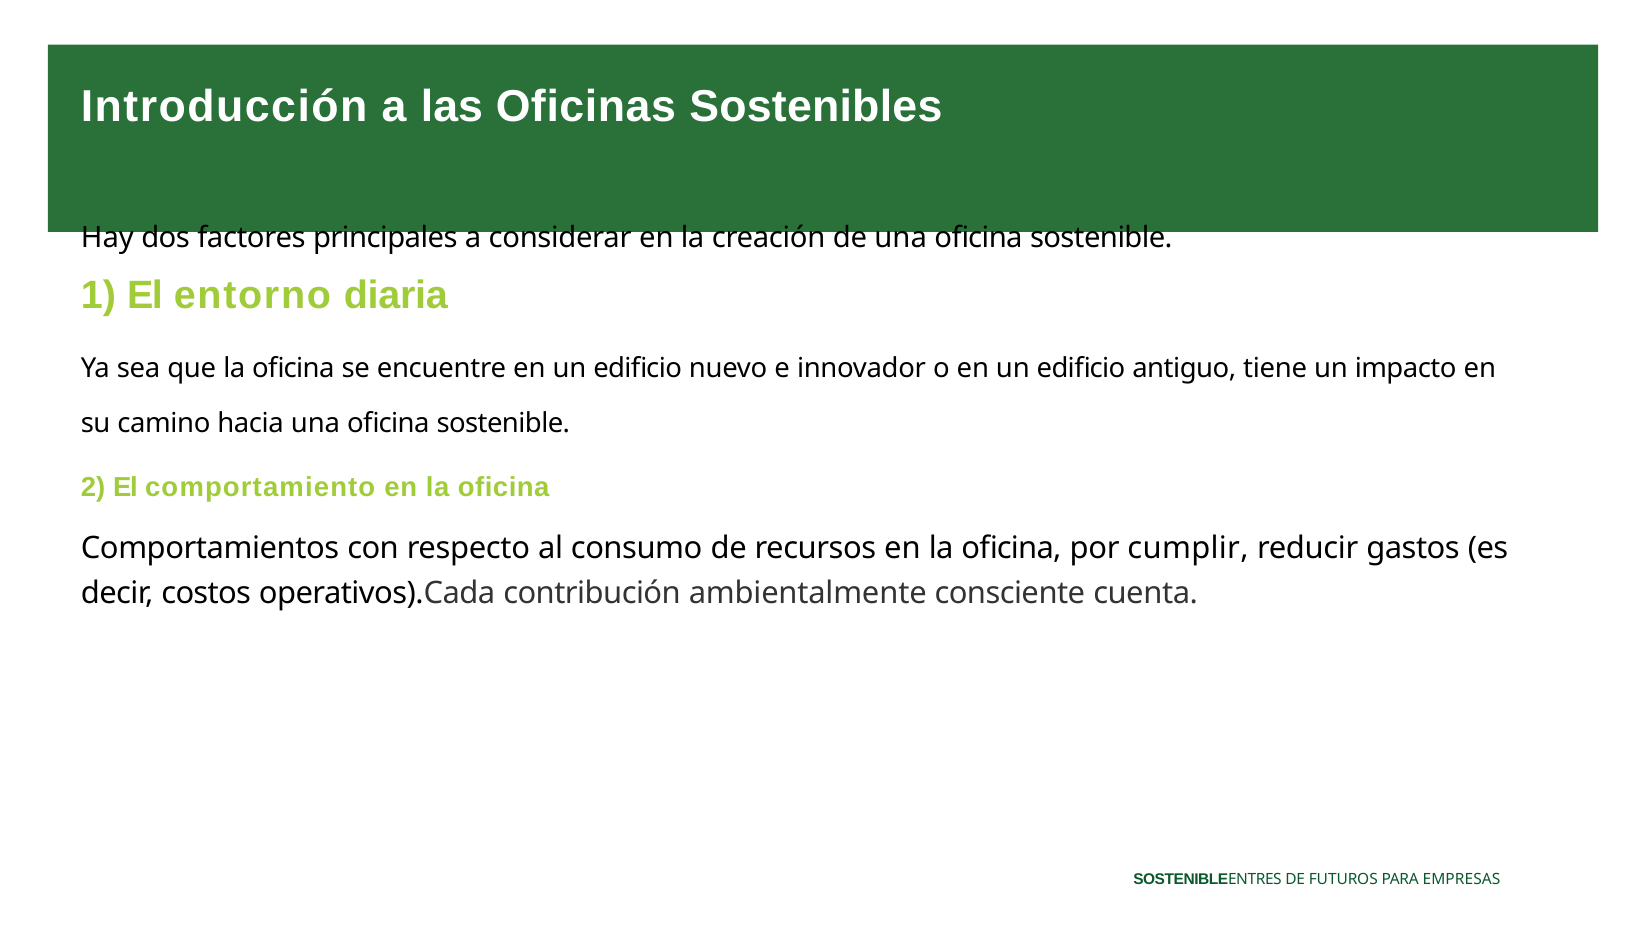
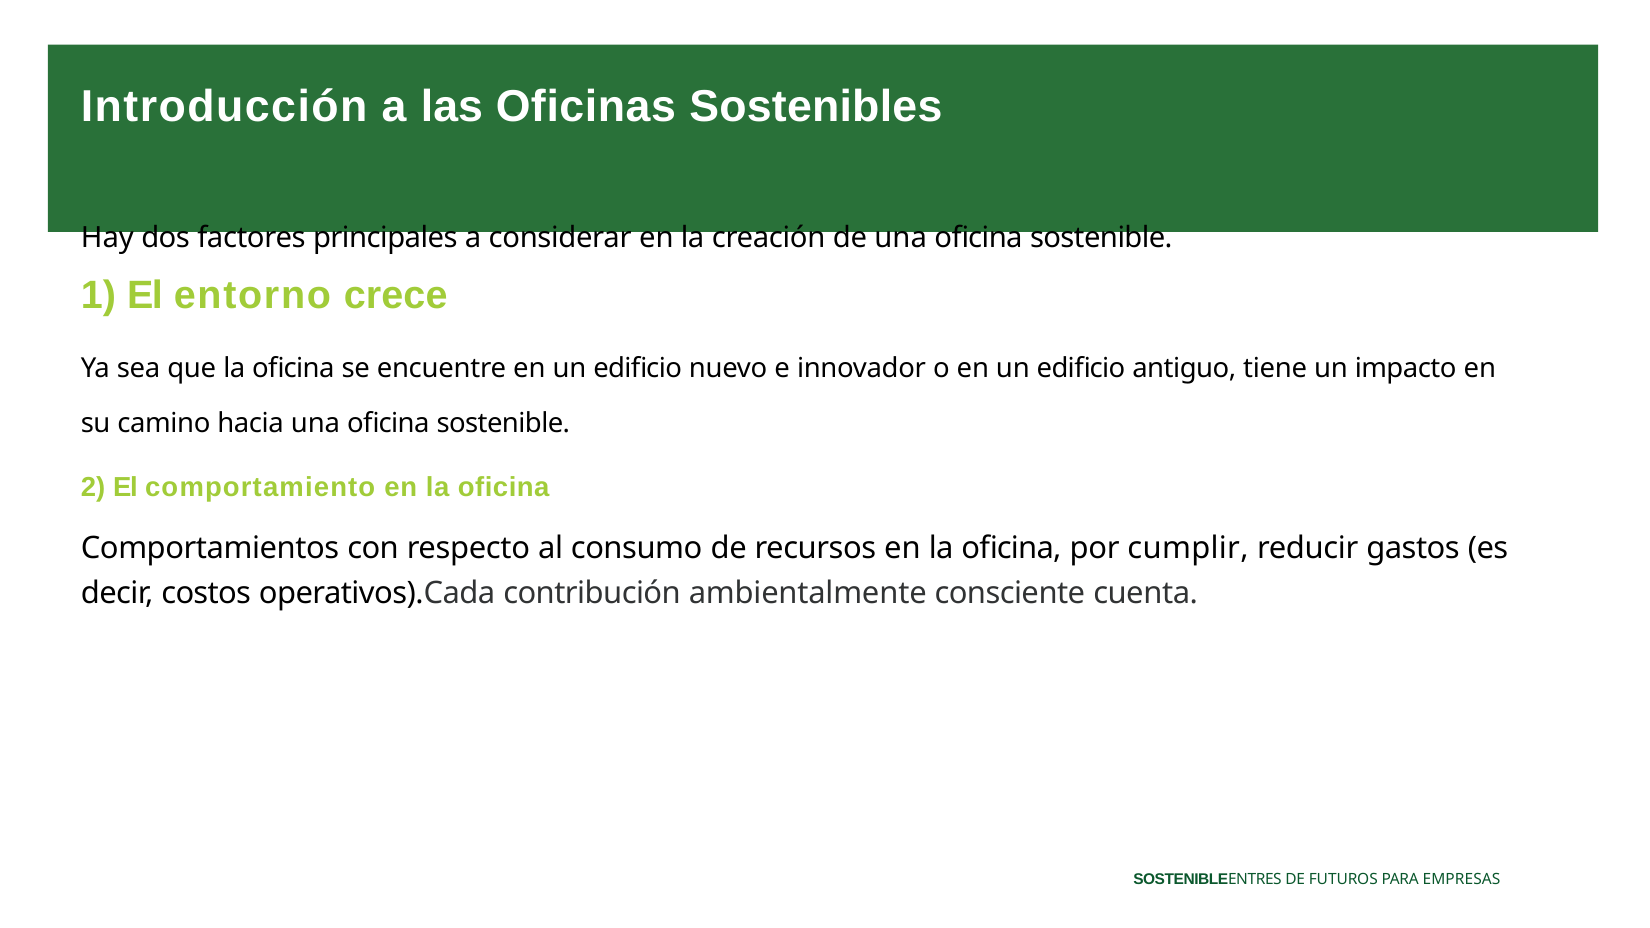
diaria: diaria -> crece
